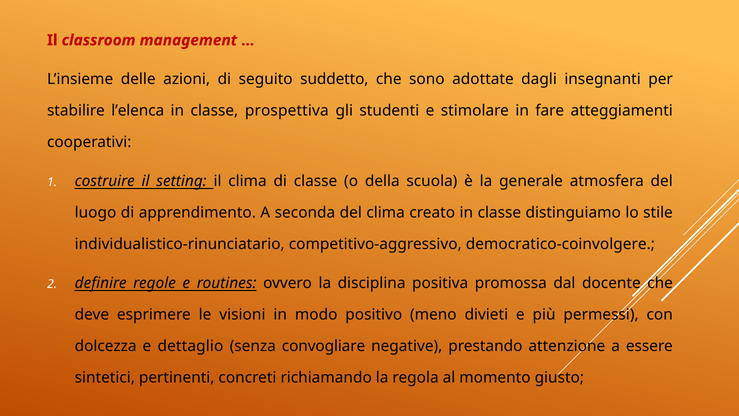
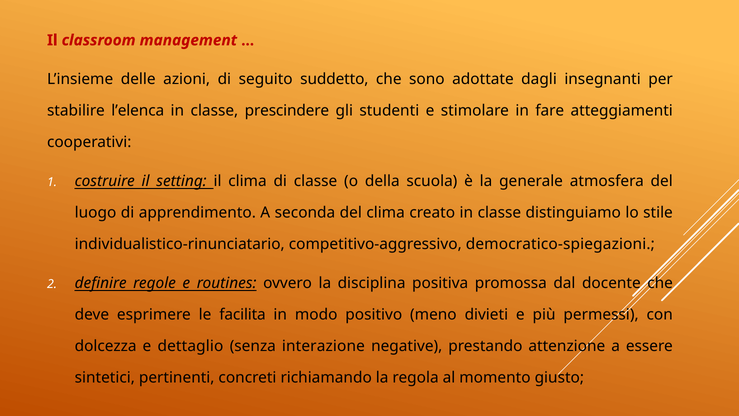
prospettiva: prospettiva -> prescindere
democratico-coinvolgere: democratico-coinvolgere -> democratico-spiegazioni
visioni: visioni -> facilita
convogliare: convogliare -> interazione
